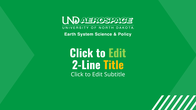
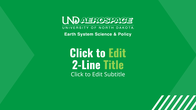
Title colour: yellow -> light green
